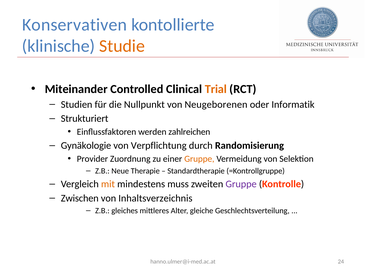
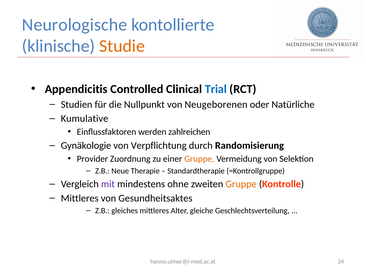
Konservativen: Konservativen -> Neurologische
Miteinander: Miteinander -> Appendicitis
Trial colour: orange -> blue
Informatik: Informatik -> Natürliche
Strukturiert: Strukturiert -> Kumulative
mit colour: orange -> purple
muss: muss -> ohne
Gruppe at (241, 184) colour: purple -> orange
Zwischen at (80, 199): Zwischen -> Mittleres
Inhaltsverzeichnis: Inhaltsverzeichnis -> Gesundheitsaktes
